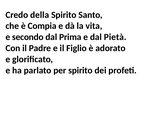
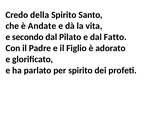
Compia: Compia -> Andate
Prima: Prima -> Pilato
Pietà: Pietà -> Fatto
